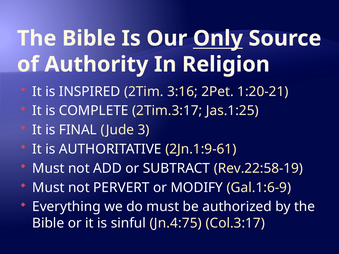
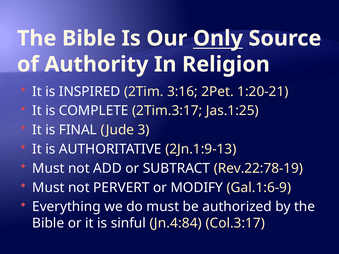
2Jn.1:9-61: 2Jn.1:9-61 -> 2Jn.1:9-13
Rev.22:58-19: Rev.22:58-19 -> Rev.22:78-19
Jn.4:75: Jn.4:75 -> Jn.4:84
